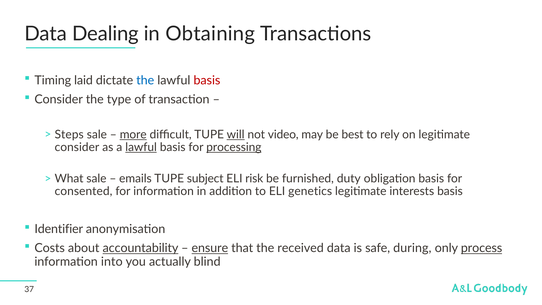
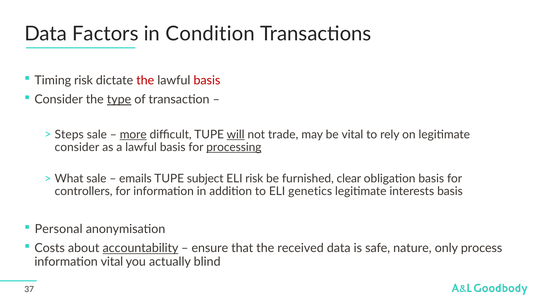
Dealing: Dealing -> Factors
Obtaining: Obtaining -> Condition
Timing laid: laid -> risk
the at (145, 80) colour: blue -> red
type underline: none -> present
video: video -> trade
be best: best -> vital
lawful at (141, 147) underline: present -> none
duty: duty -> clear
consented: consented -> controllers
Identifier: Identifier -> Personal
ensure underline: present -> none
during: during -> nature
process underline: present -> none
information into: into -> vital
